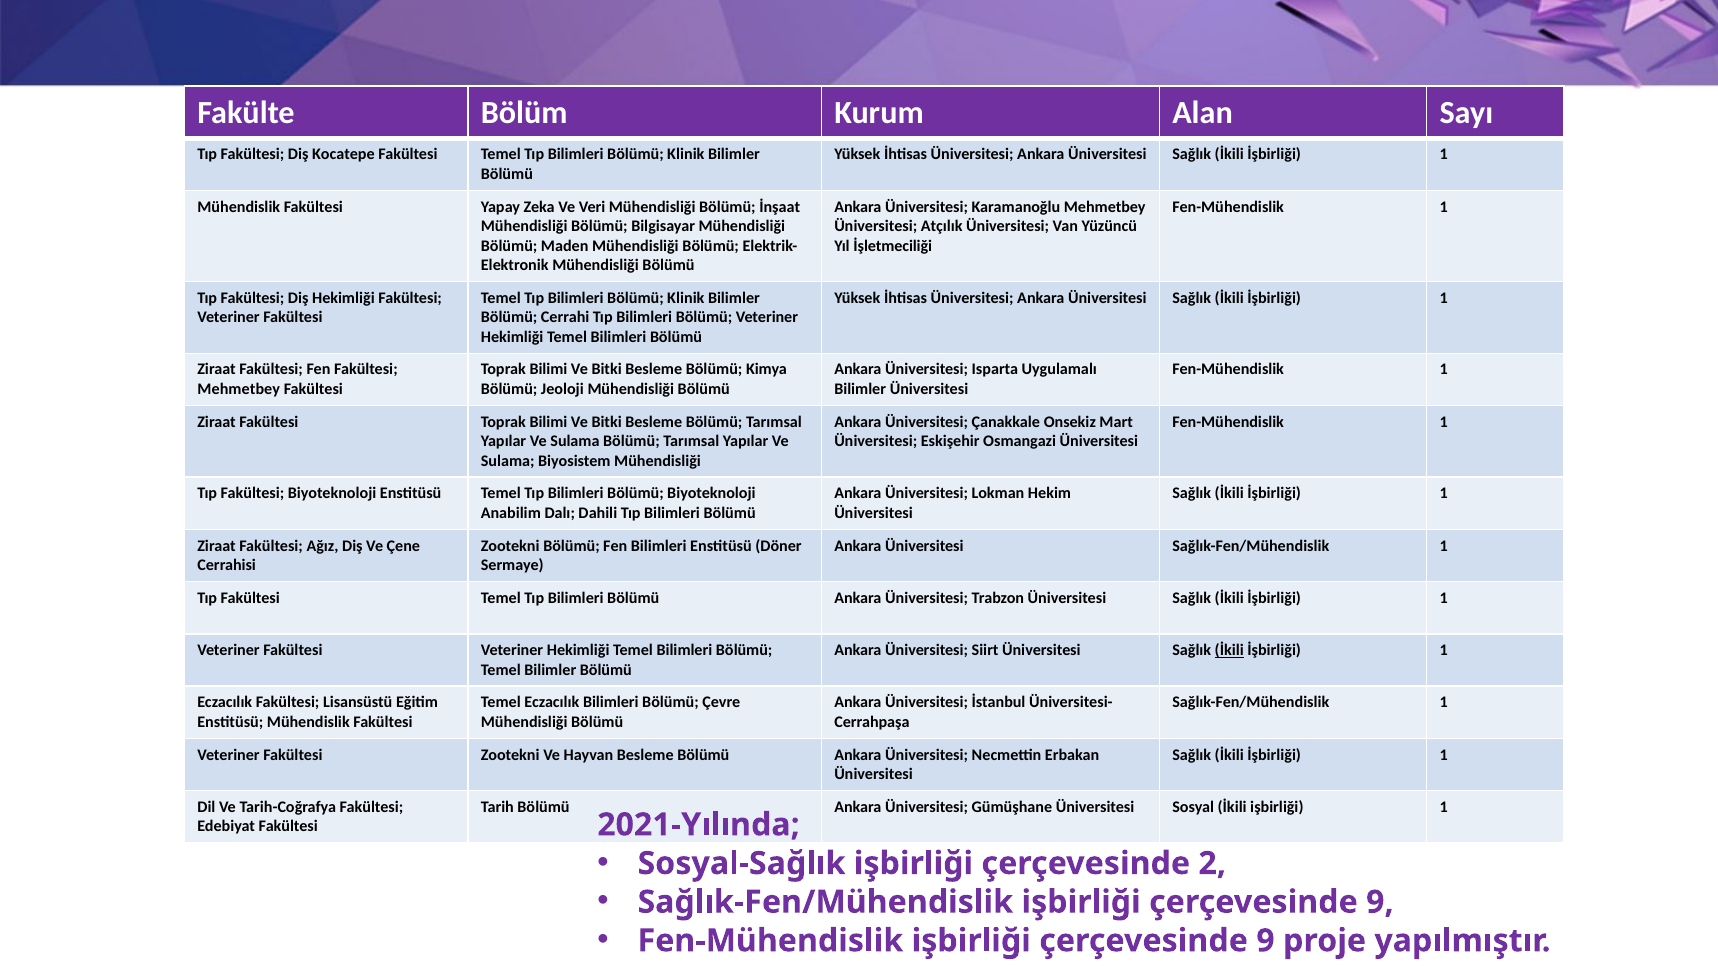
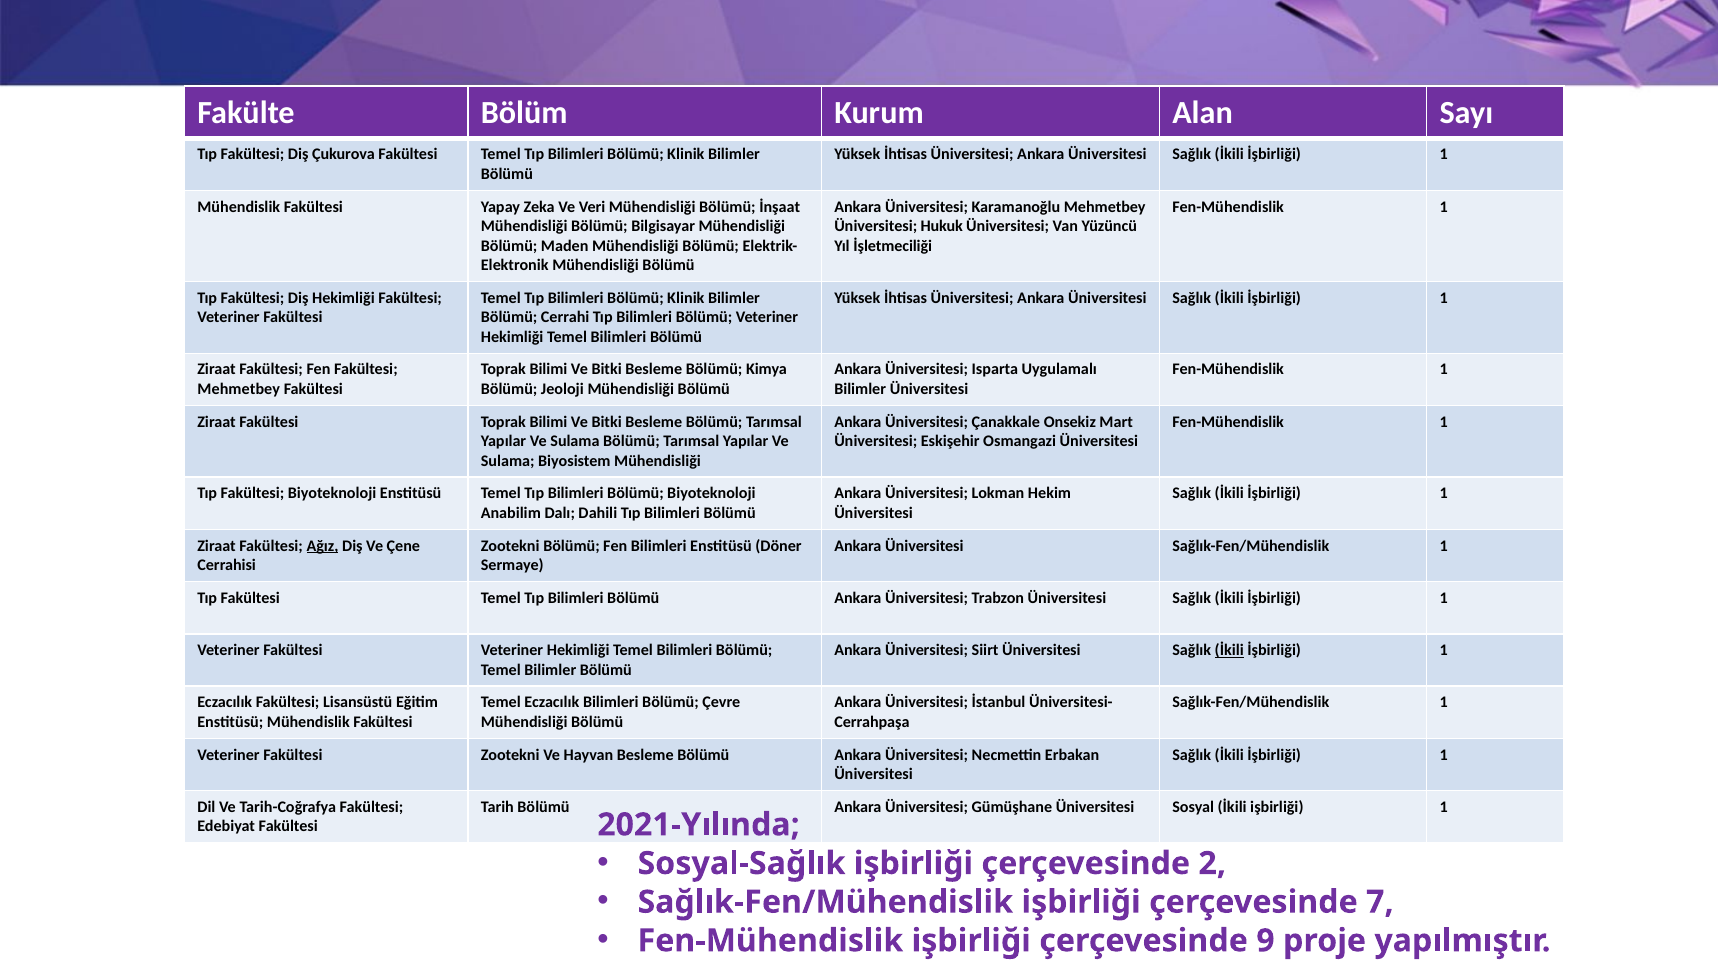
Kocatepe: Kocatepe -> Çukurova
Atçılık: Atçılık -> Hukuk
Ağız underline: none -> present
Sağlık-Fen/Mühendislik işbirliği çerçevesinde 9: 9 -> 7
